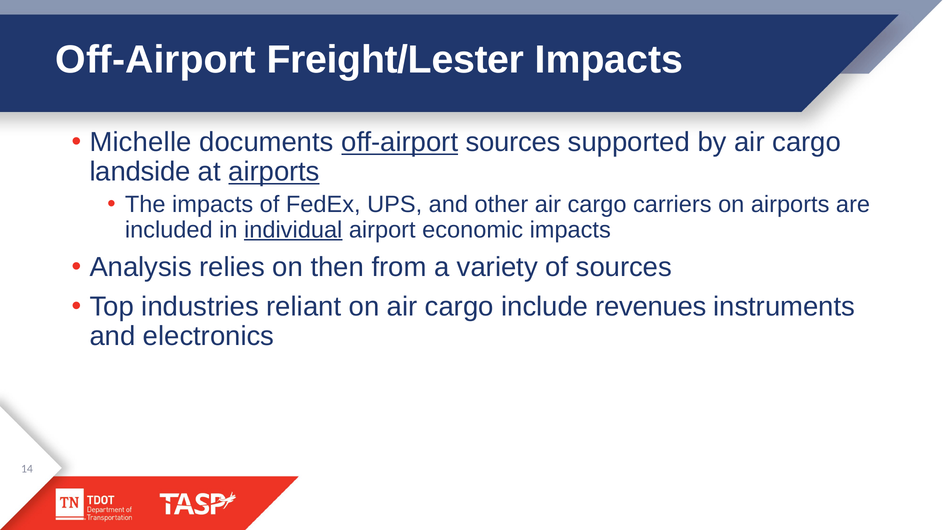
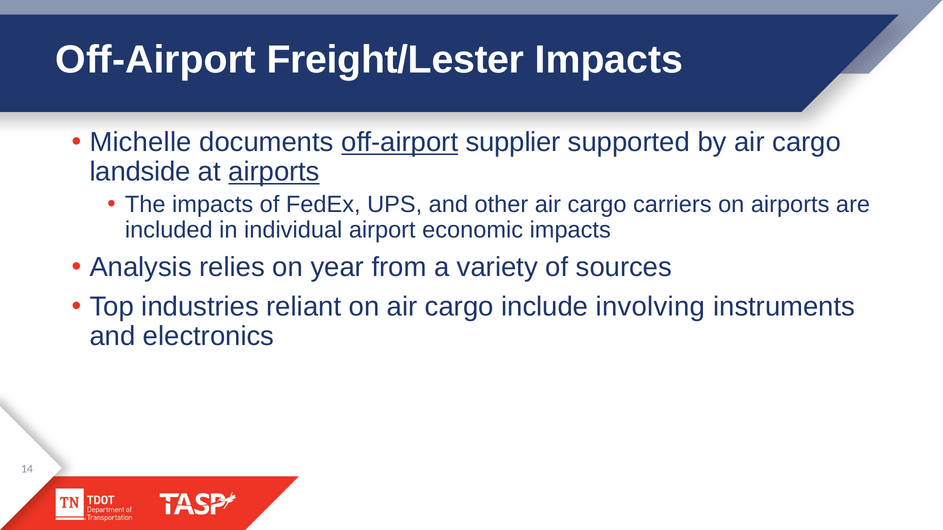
off-airport sources: sources -> supplier
individual underline: present -> none
then: then -> year
revenues: revenues -> involving
